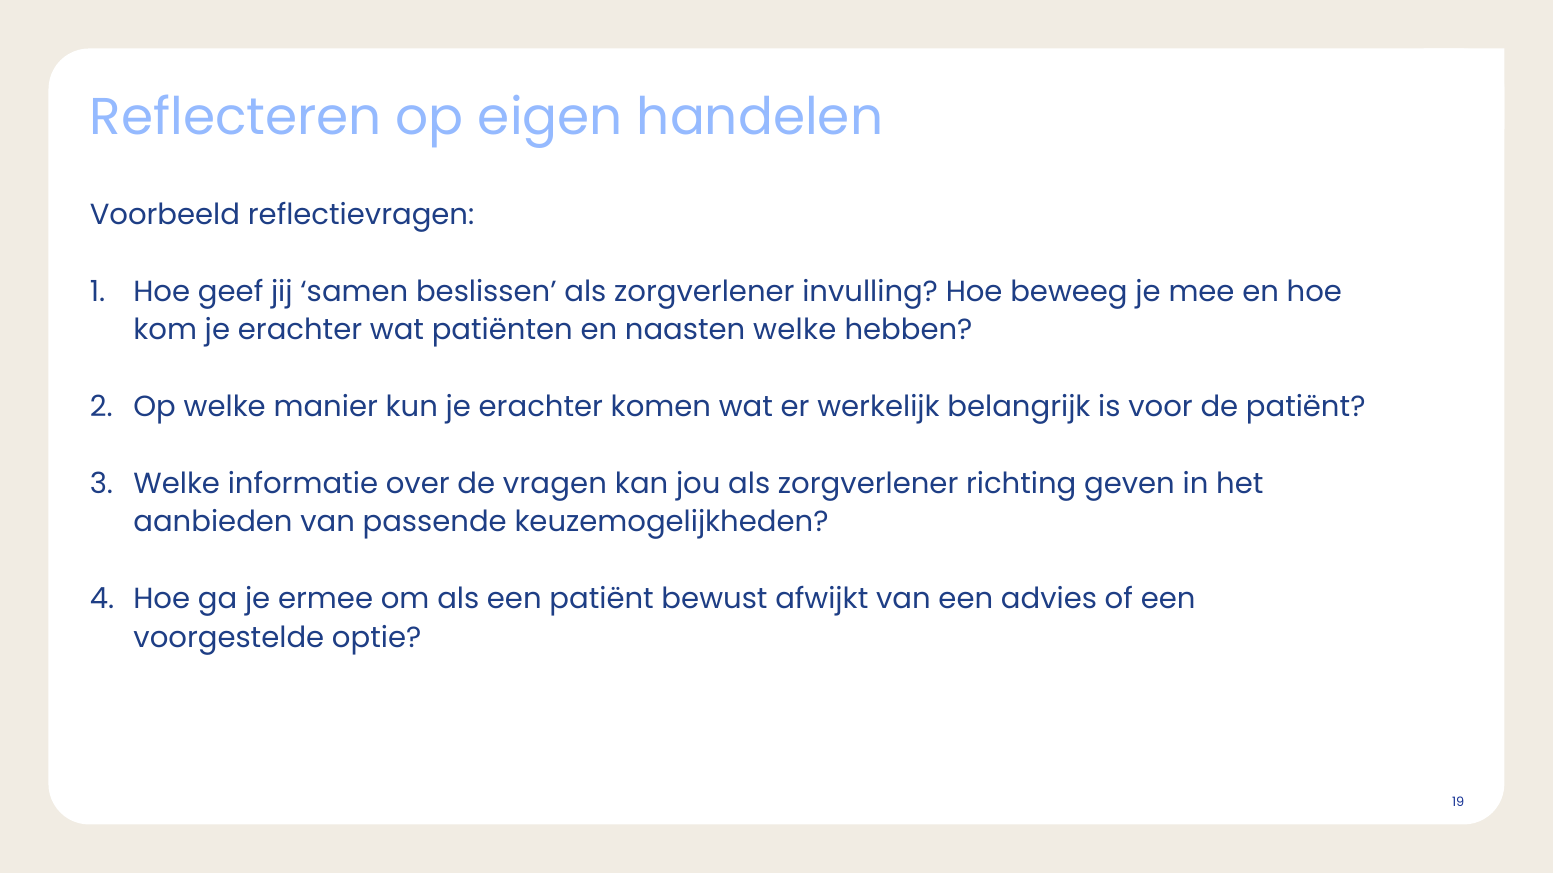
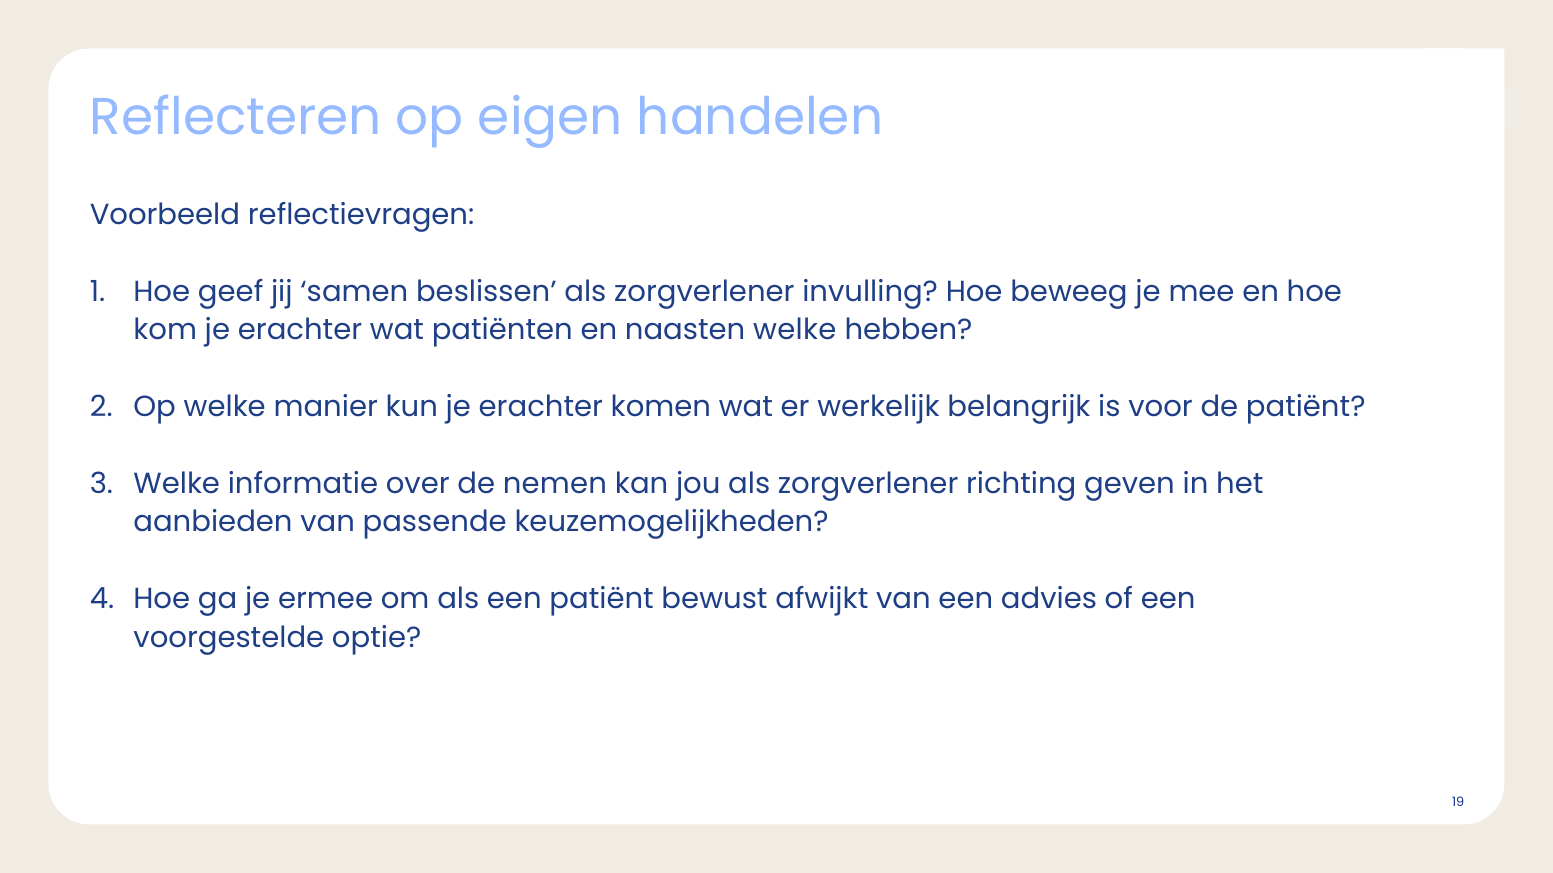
vragen: vragen -> nemen
